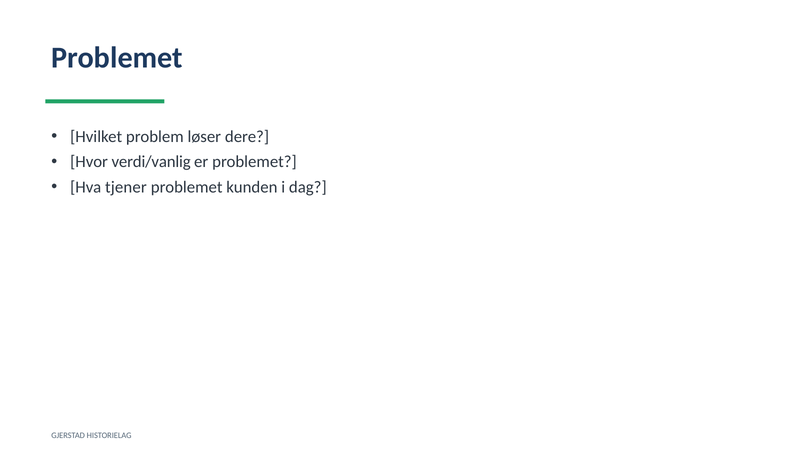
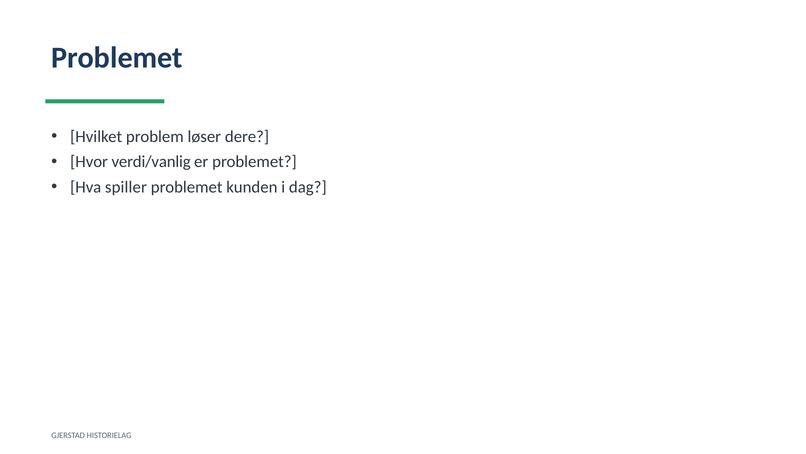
tjener: tjener -> spiller
